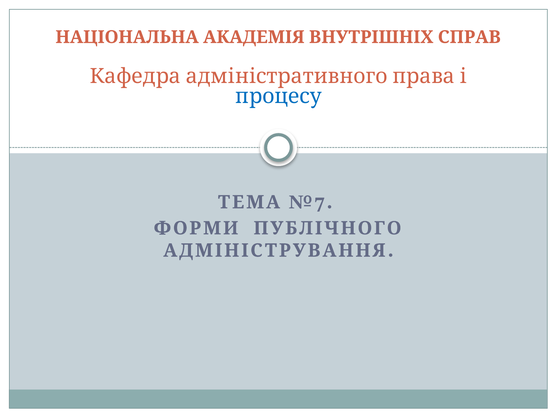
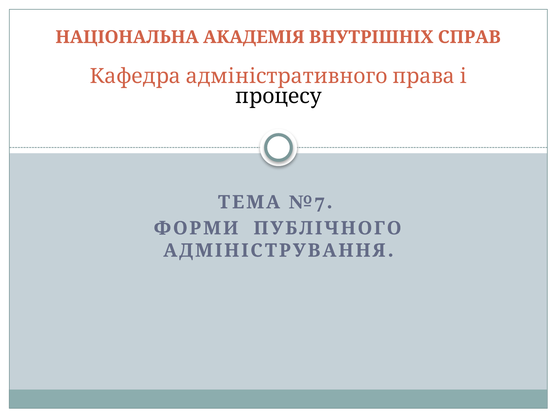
процесу colour: blue -> black
